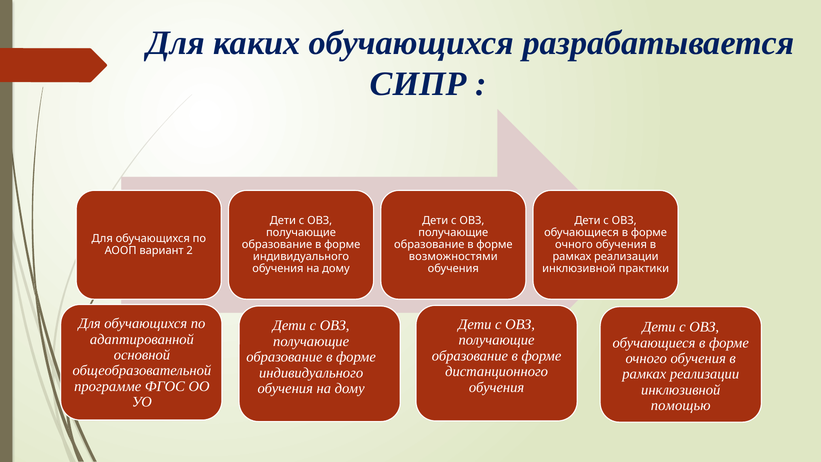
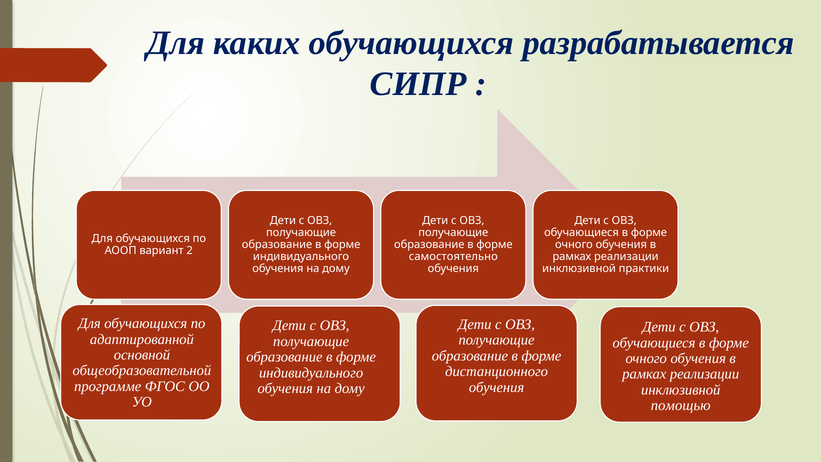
возможностями: возможностями -> самостоятельно
